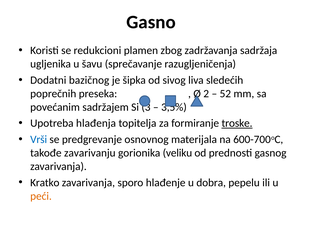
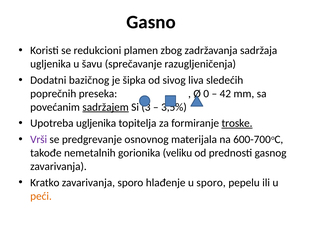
2: 2 -> 0
52: 52 -> 42
sadržajem underline: none -> present
Upotreba hlađenja: hlađenja -> ugljenika
Vrši colour: blue -> purple
zavarivanju: zavarivanju -> nemetalnih
u dobra: dobra -> sporo
